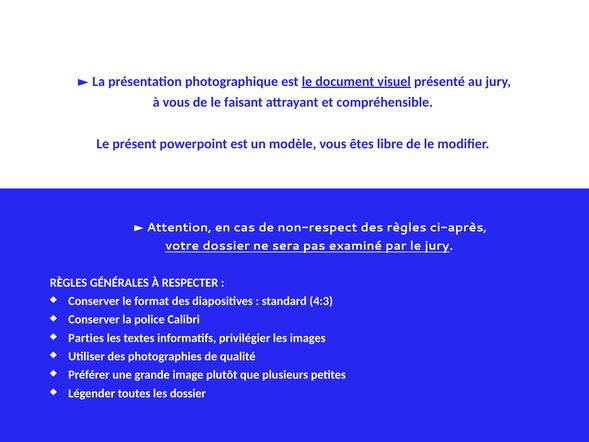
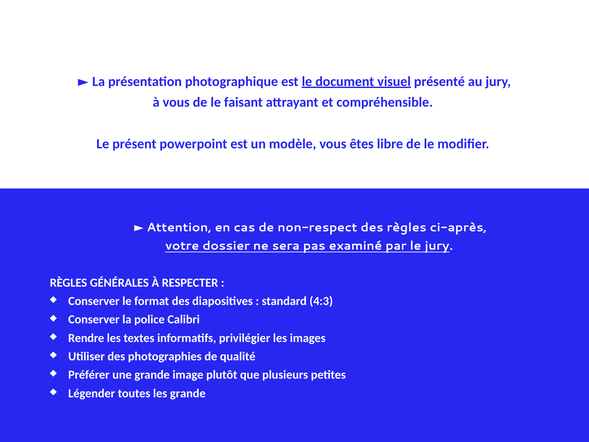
Parties: Parties -> Rendre
les dossier: dossier -> grande
